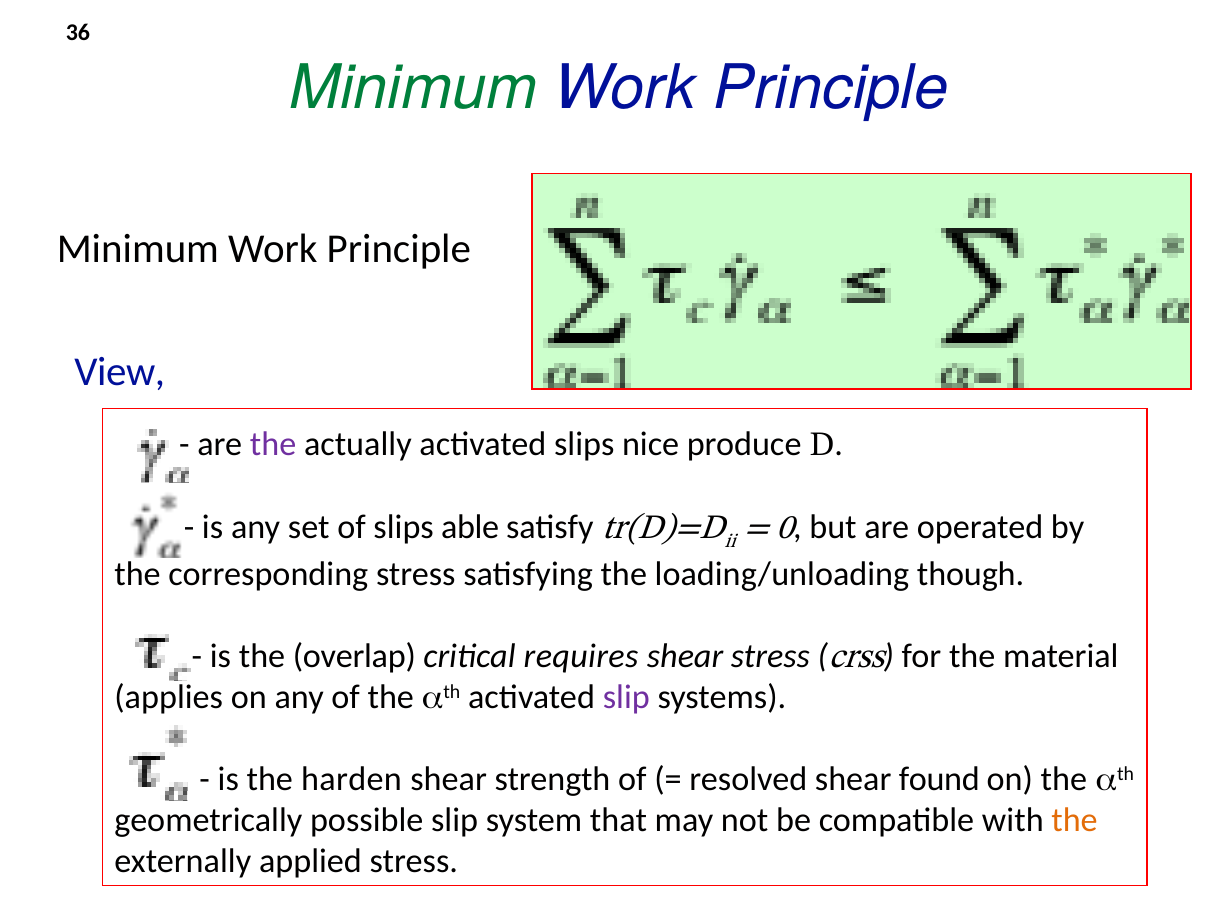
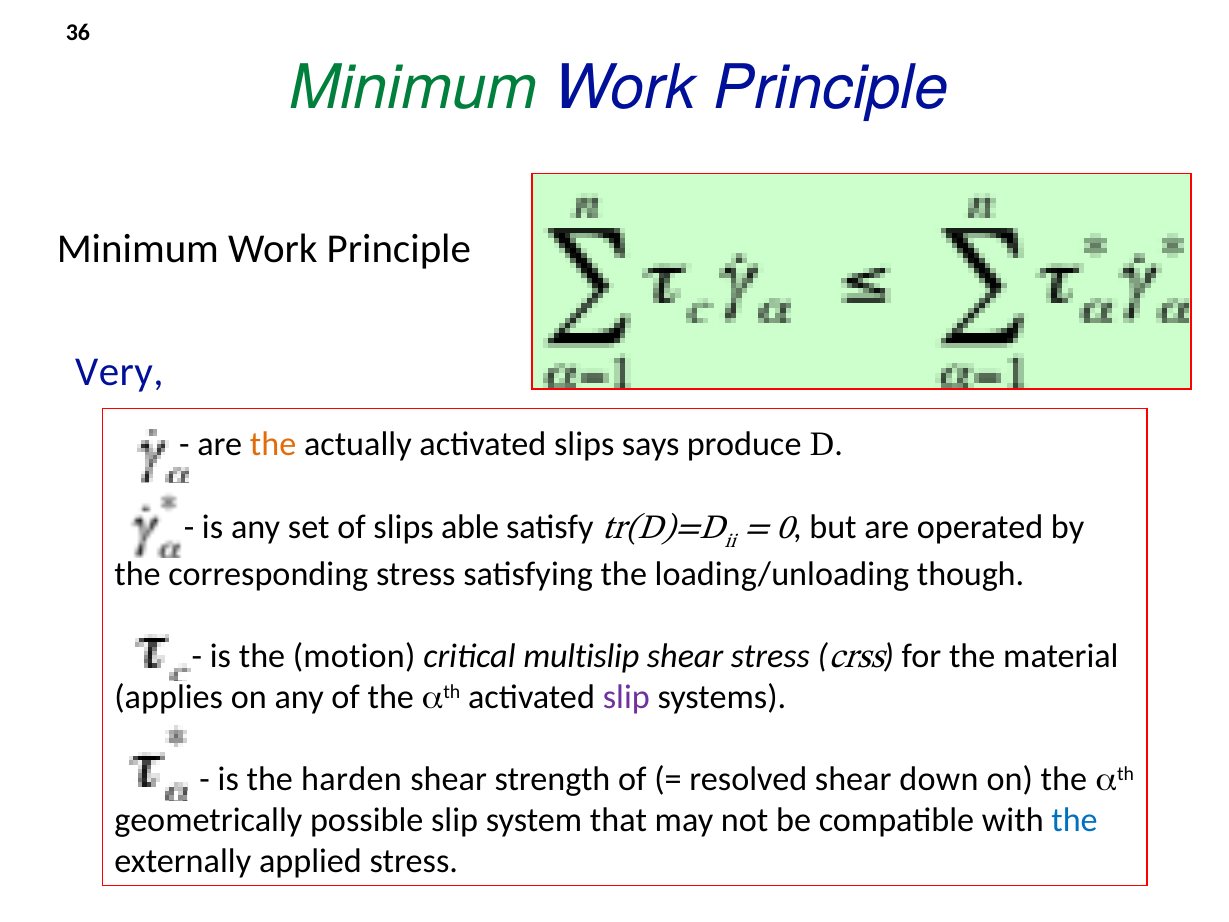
View: View -> Very
the at (273, 444) colour: purple -> orange
nice: nice -> says
overlap: overlap -> motion
requires: requires -> multislip
found: found -> down
the at (1075, 820) colour: orange -> blue
